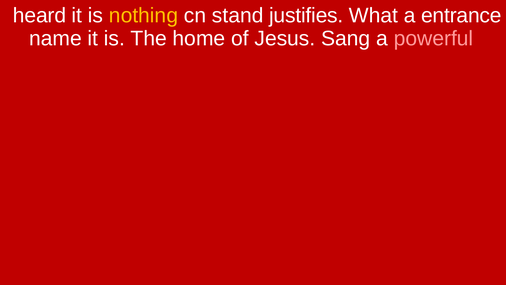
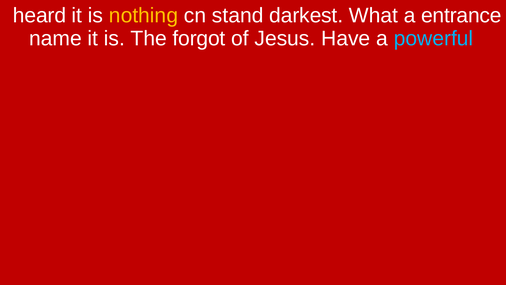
justifies: justifies -> darkest
home: home -> forgot
Sang: Sang -> Have
powerful colour: pink -> light blue
